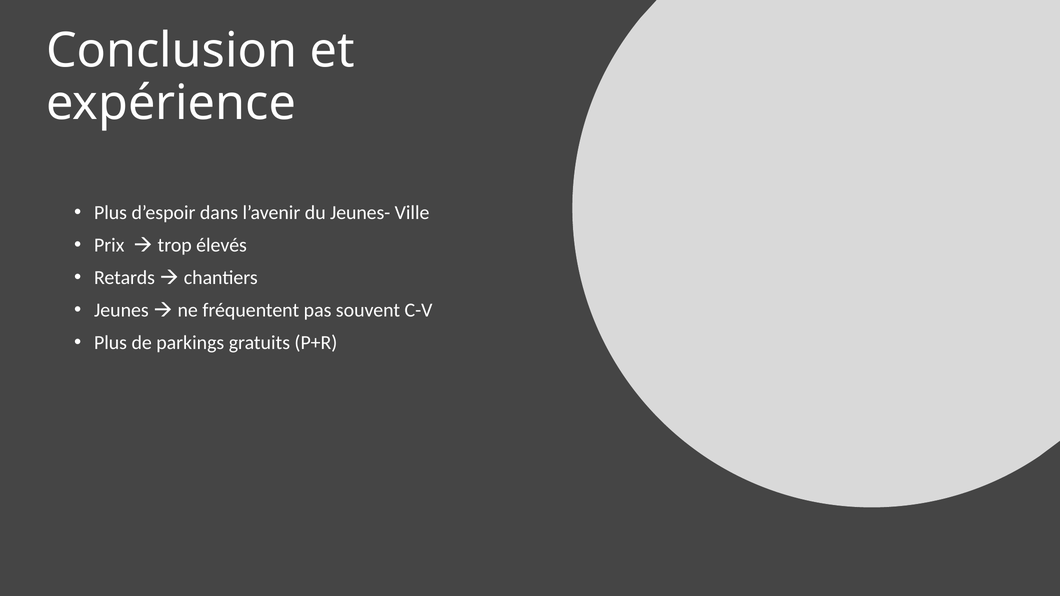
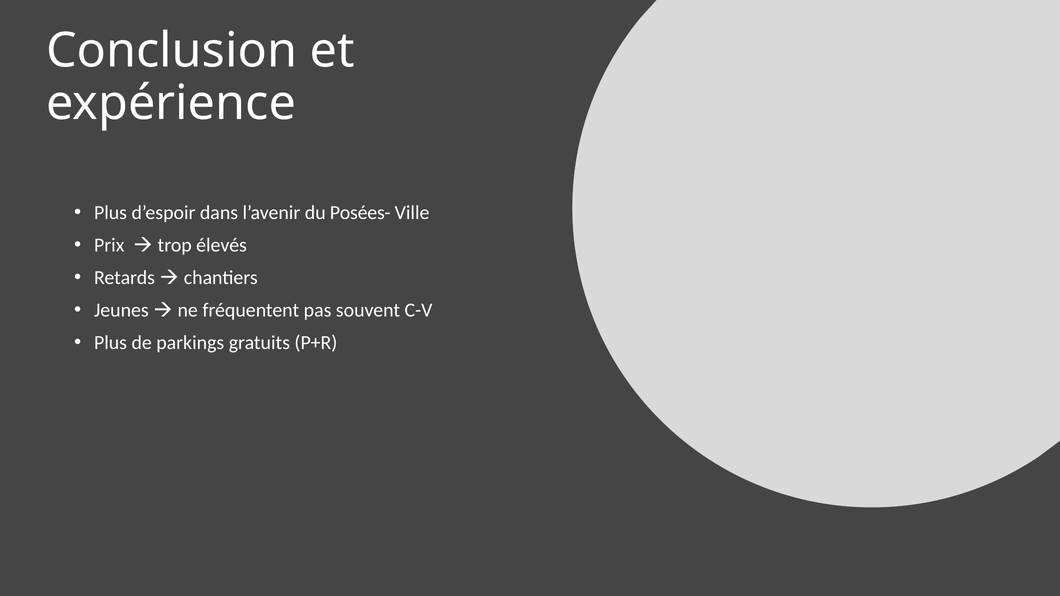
Jeunes-: Jeunes- -> Posées-
